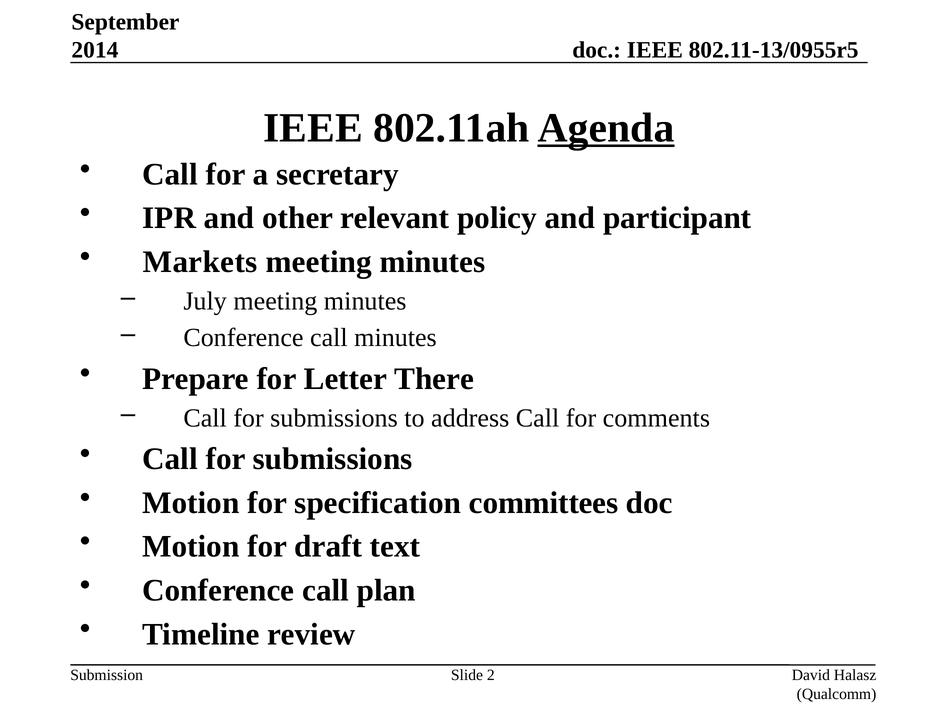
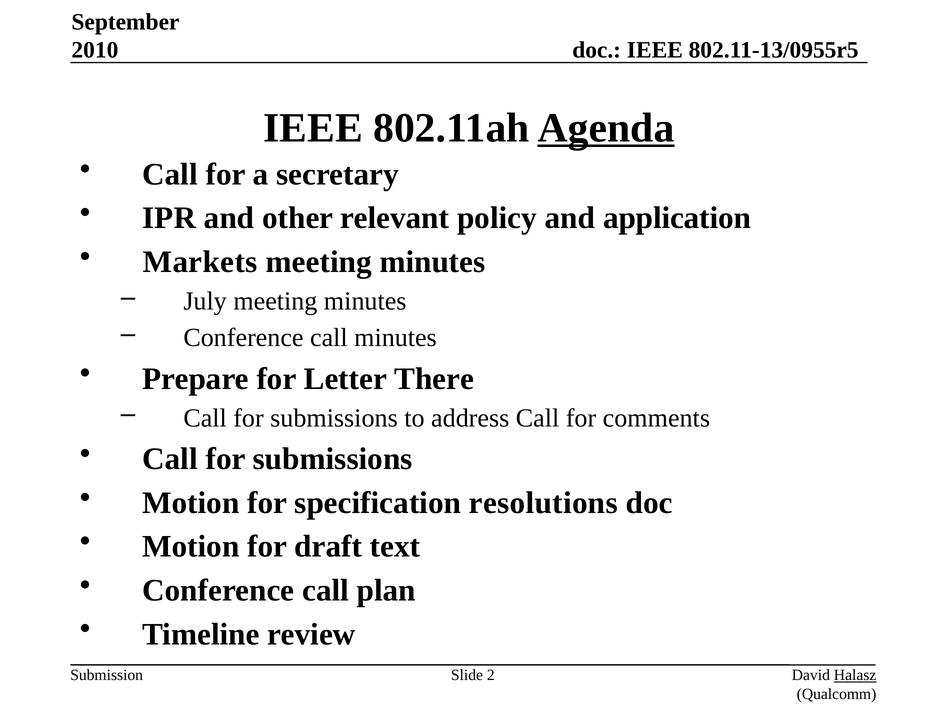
2014: 2014 -> 2010
participant: participant -> application
committees: committees -> resolutions
Halasz underline: none -> present
